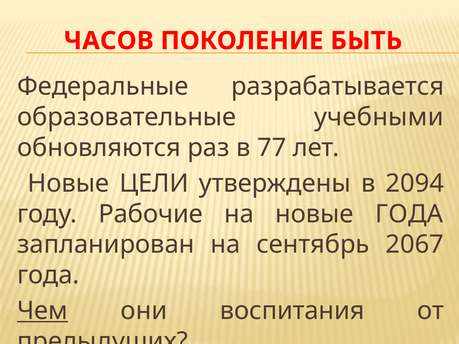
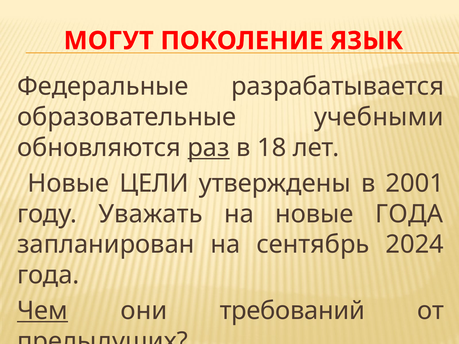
ЧАСОВ: ЧАСОВ -> МОГУТ
БЫТЬ: БЫТЬ -> ЯЗЫК
раз underline: none -> present
77: 77 -> 18
2094: 2094 -> 2001
Рабочие: Рабочие -> Уважать
2067: 2067 -> 2024
воспитания: воспитания -> требований
